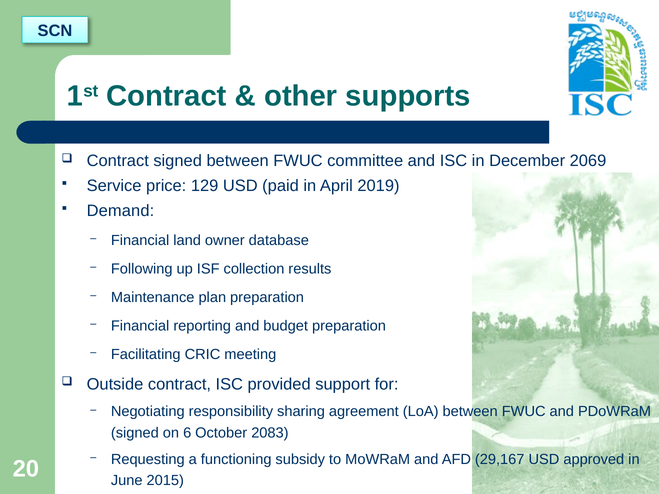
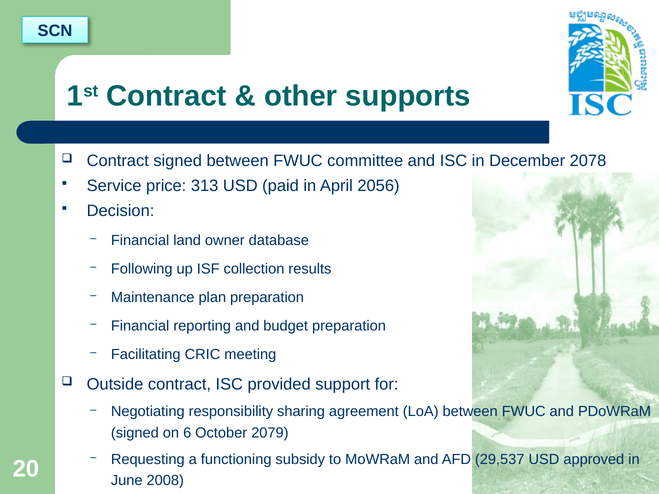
2069: 2069 -> 2078
129: 129 -> 313
2019: 2019 -> 2056
Demand: Demand -> Decision
2083: 2083 -> 2079
29,167: 29,167 -> 29,537
2015: 2015 -> 2008
